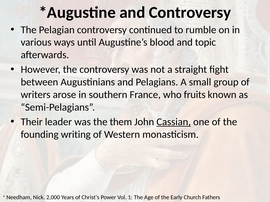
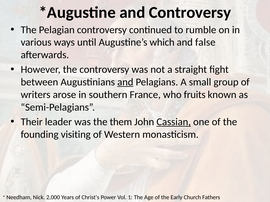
blood: blood -> which
topic: topic -> false
and at (125, 82) underline: none -> present
writing: writing -> visiting
